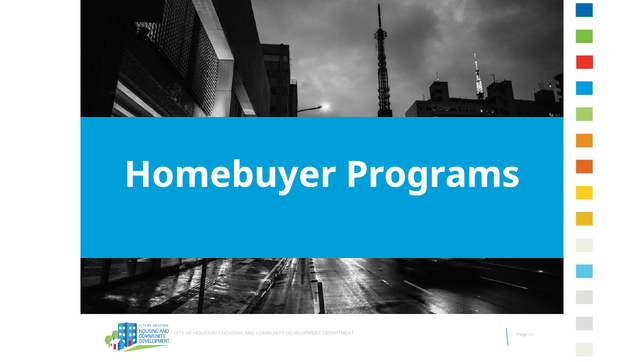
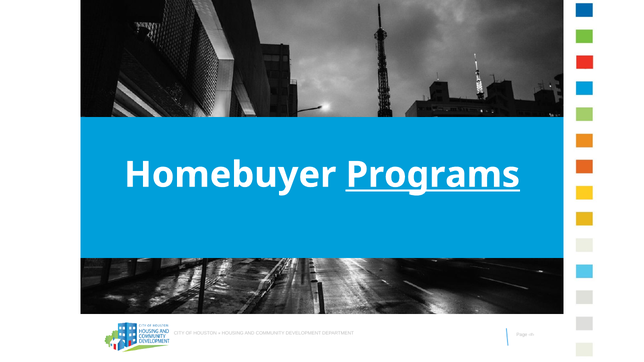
Programs underline: none -> present
